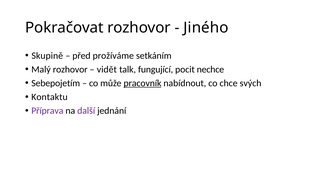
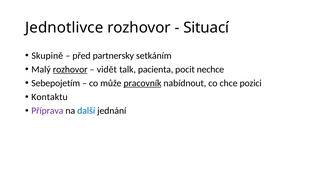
Pokračovat: Pokračovat -> Jednotlivce
Jiného: Jiného -> Situací
prožíváme: prožíváme -> partnersky
rozhovor at (70, 70) underline: none -> present
fungující: fungující -> pacienta
svých: svých -> pozici
další colour: purple -> blue
